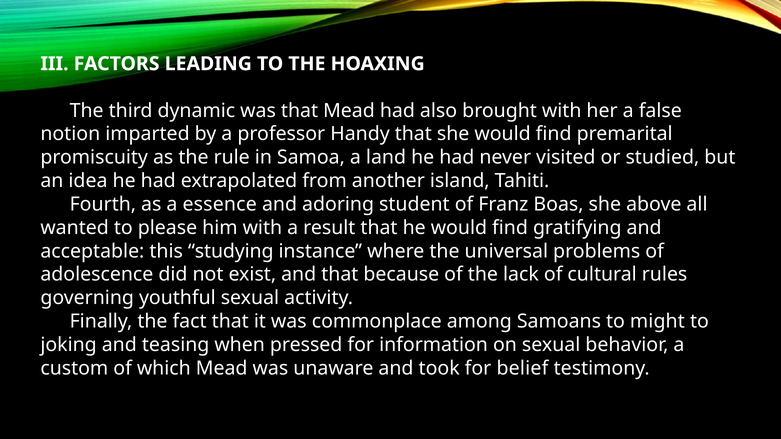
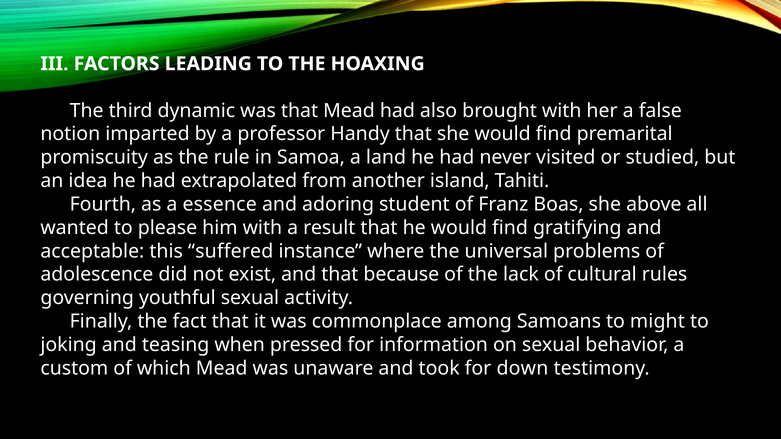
studying: studying -> suffered
belief: belief -> down
